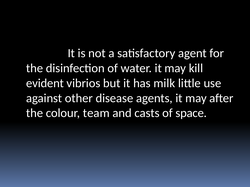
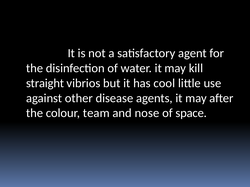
evident: evident -> straight
milk: milk -> cool
casts: casts -> nose
